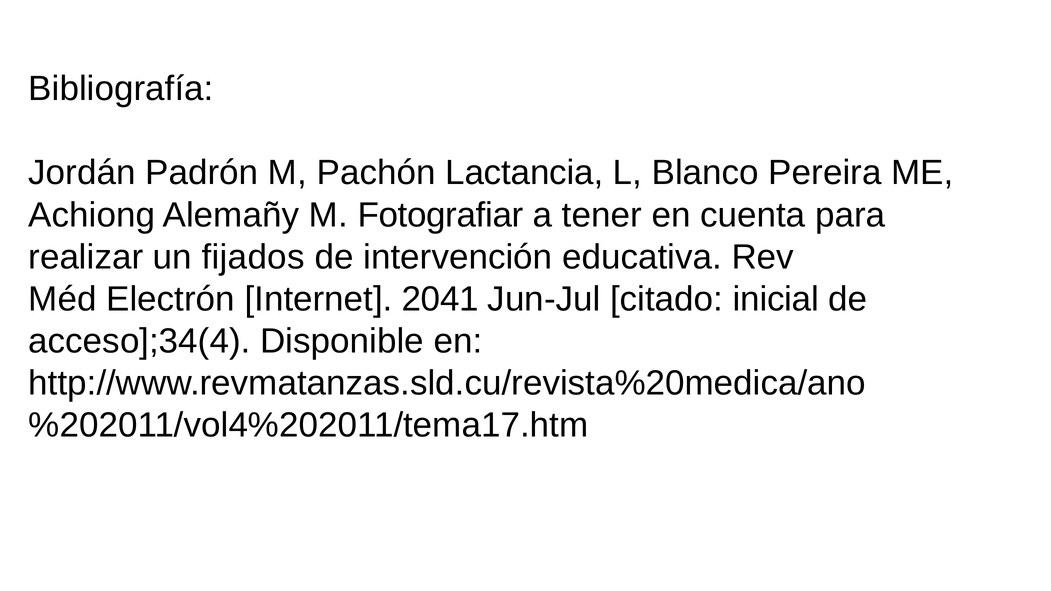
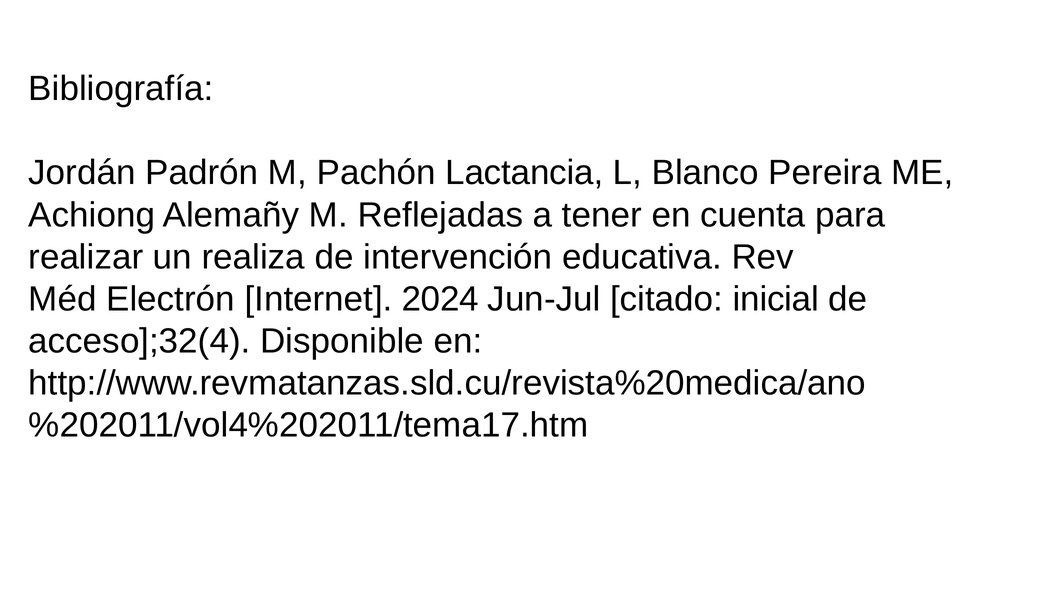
Fotografiar: Fotografiar -> Reflejadas
fijados: fijados -> realiza
2041: 2041 -> 2024
acceso];34(4: acceso];34(4 -> acceso];32(4
